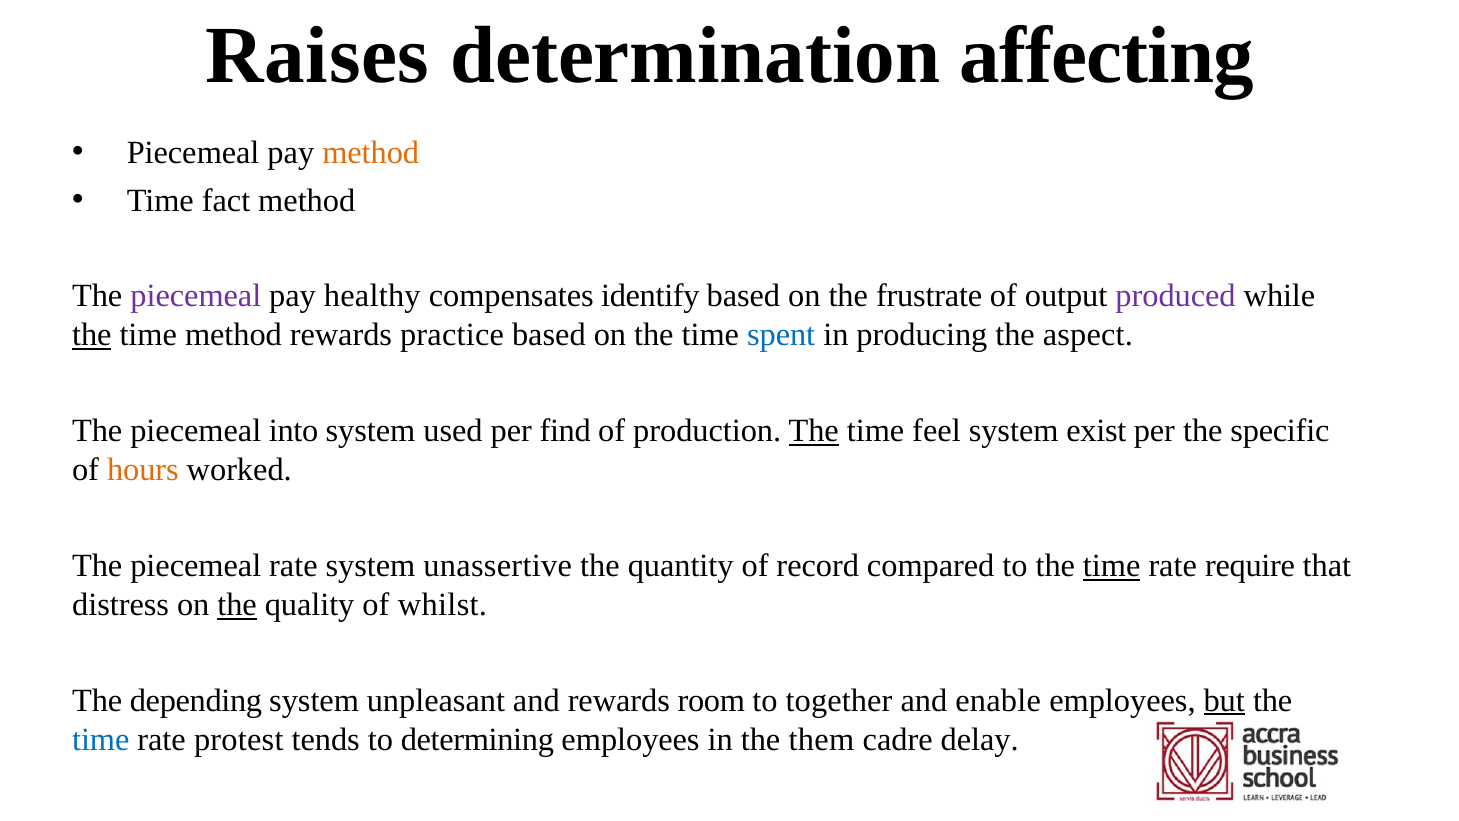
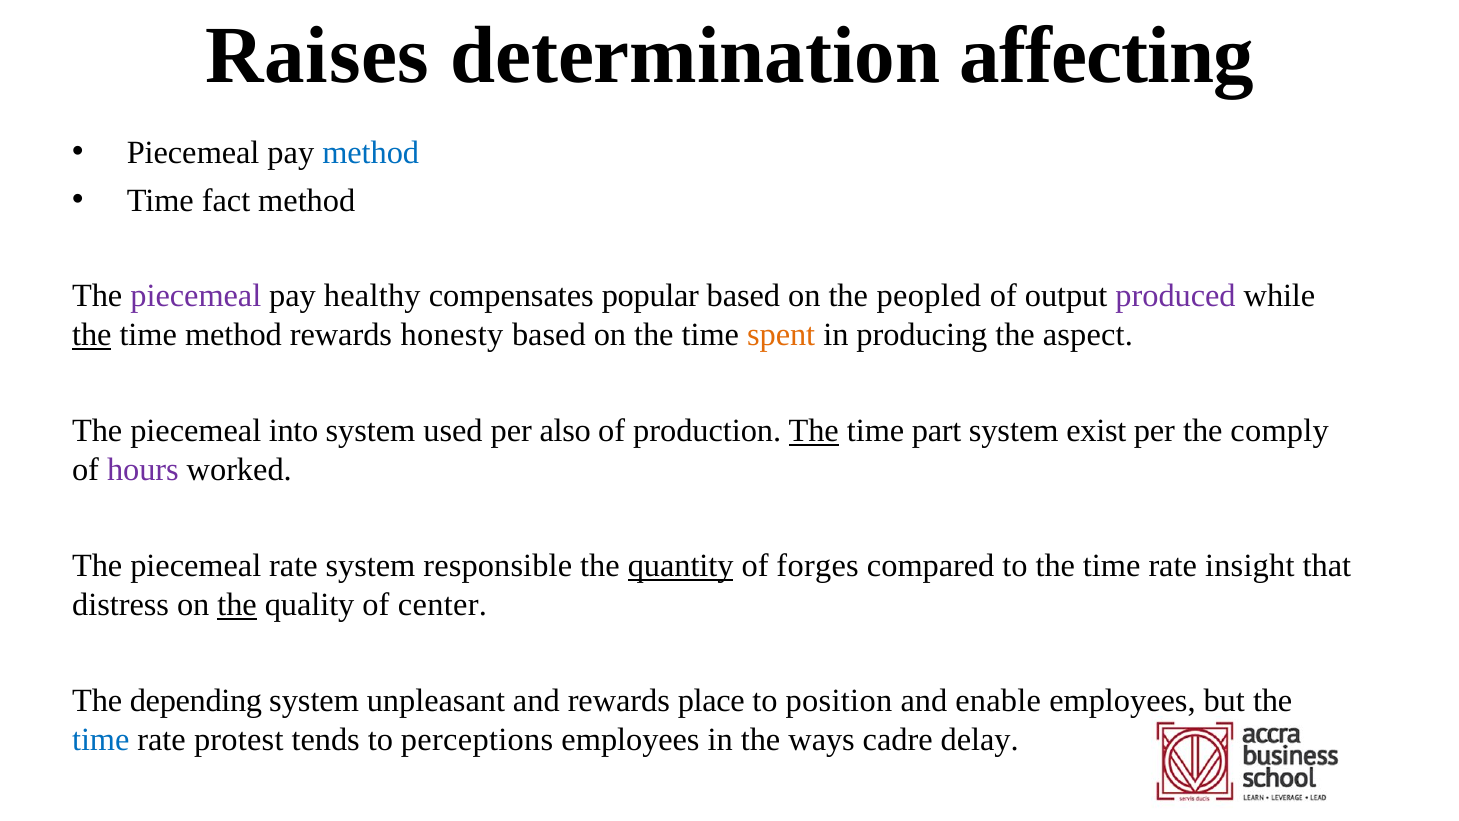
method at (371, 152) colour: orange -> blue
identify: identify -> popular
frustrate: frustrate -> peopled
practice: practice -> honesty
spent colour: blue -> orange
find: find -> also
feel: feel -> part
specific: specific -> comply
hours colour: orange -> purple
unassertive: unassertive -> responsible
quantity underline: none -> present
record: record -> forges
time at (1112, 565) underline: present -> none
require: require -> insight
whilst: whilst -> center
room: room -> place
together: together -> position
but underline: present -> none
determining: determining -> perceptions
them: them -> ways
